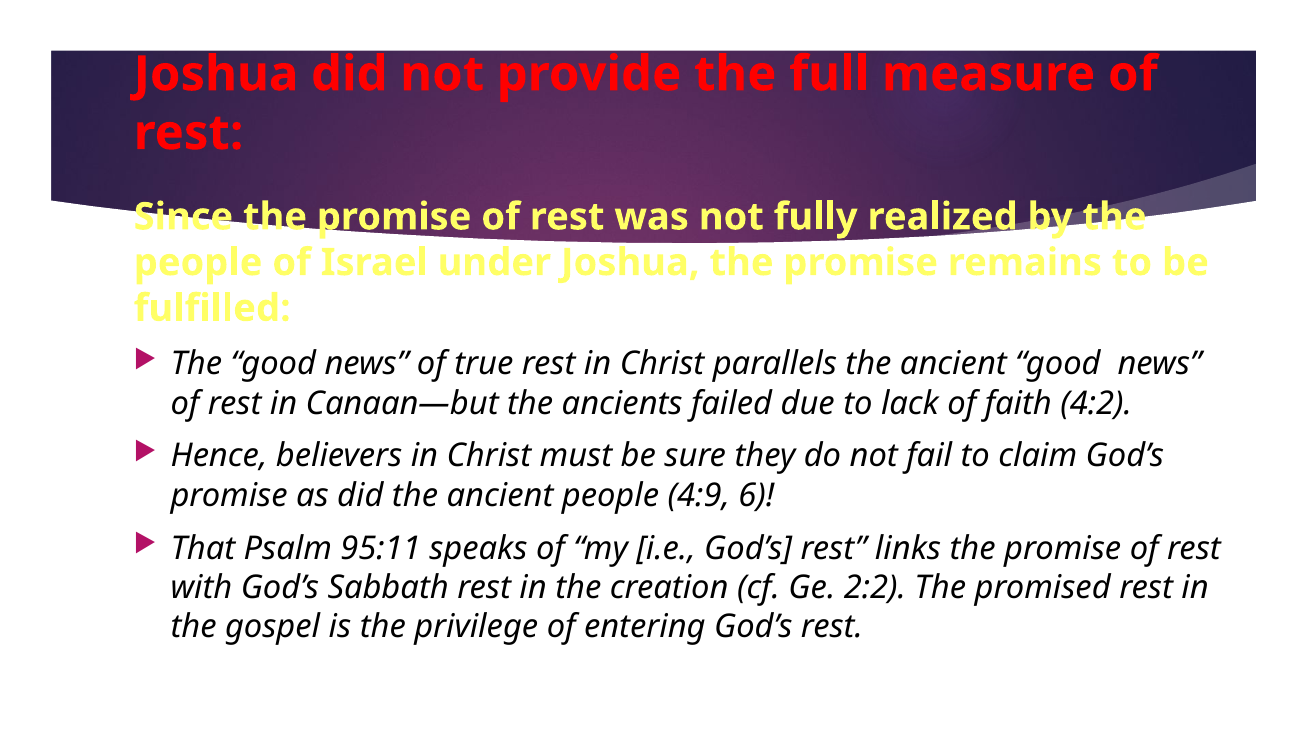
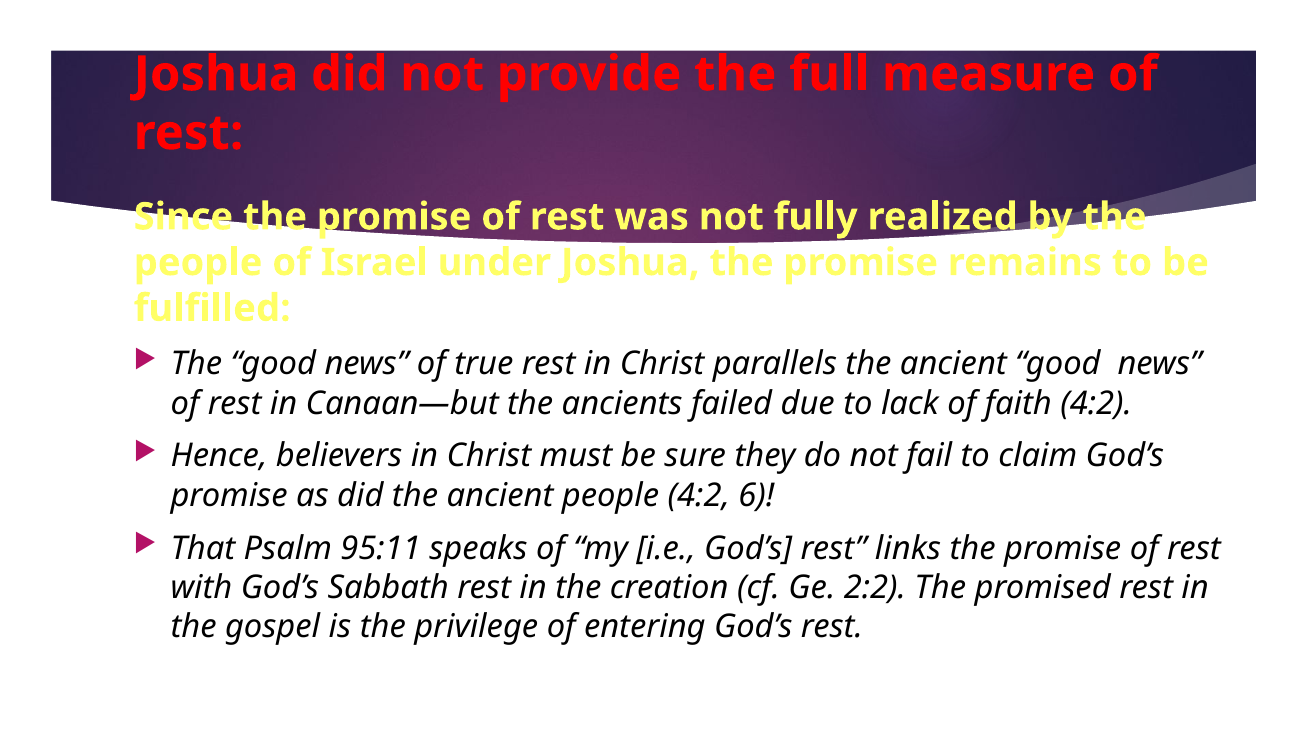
people 4:9: 4:9 -> 4:2
